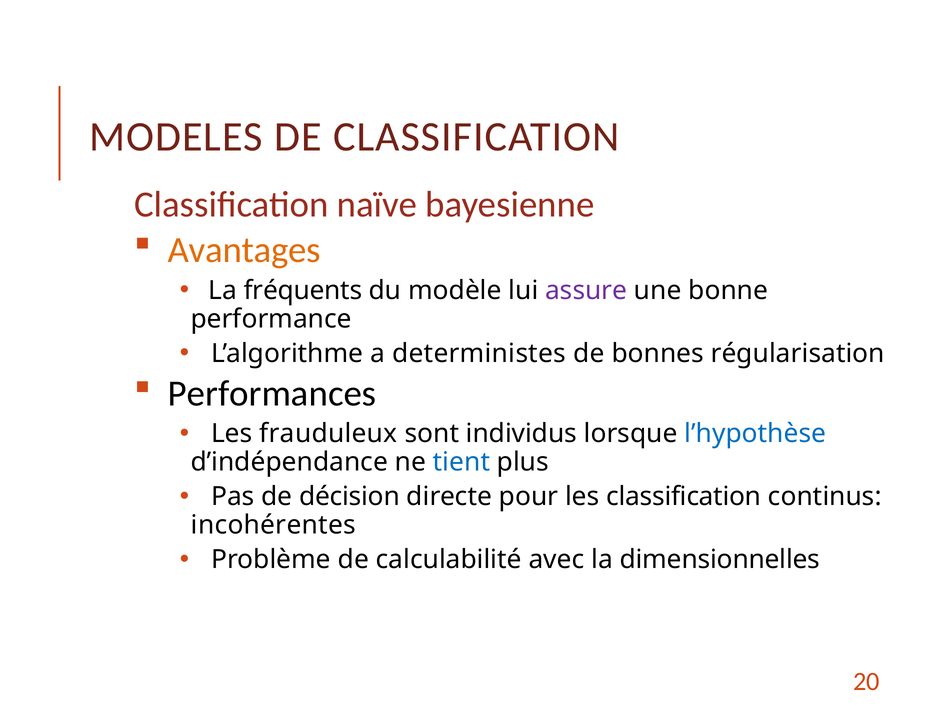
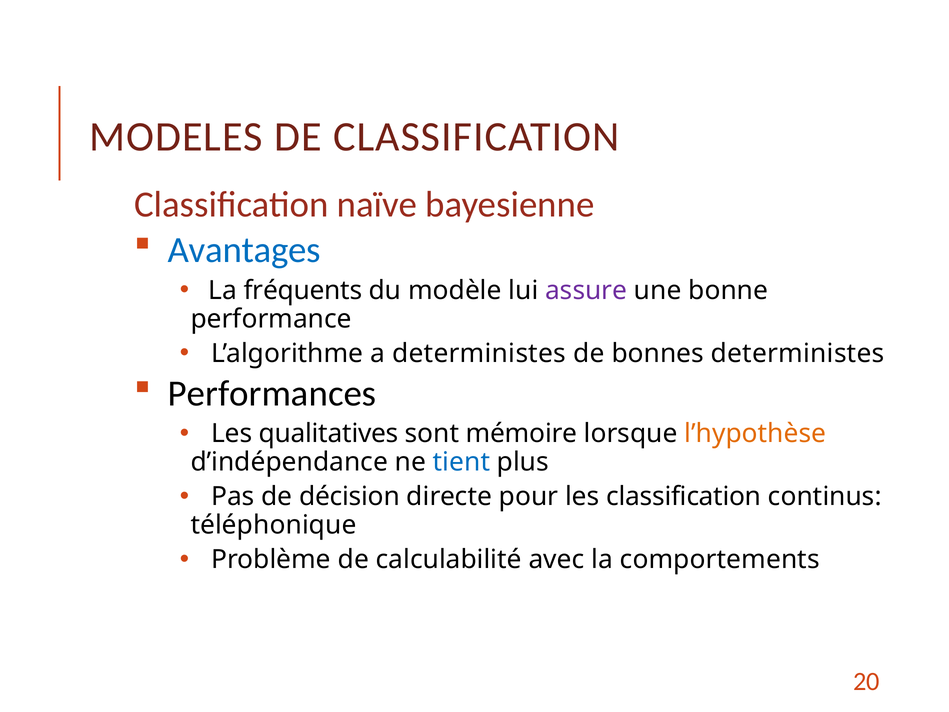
Avantages colour: orange -> blue
bonnes régularisation: régularisation -> deterministes
frauduleux: frauduleux -> qualitatives
individus: individus -> mémoire
l’hypothèse colour: blue -> orange
incohérentes: incohérentes -> téléphonique
dimensionnelles: dimensionnelles -> comportements
